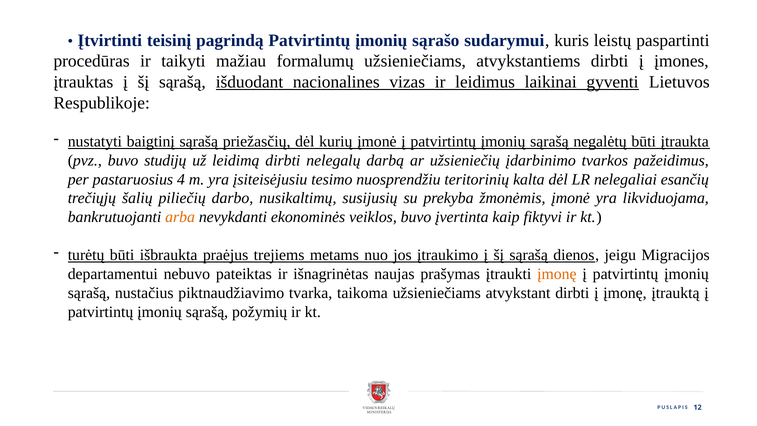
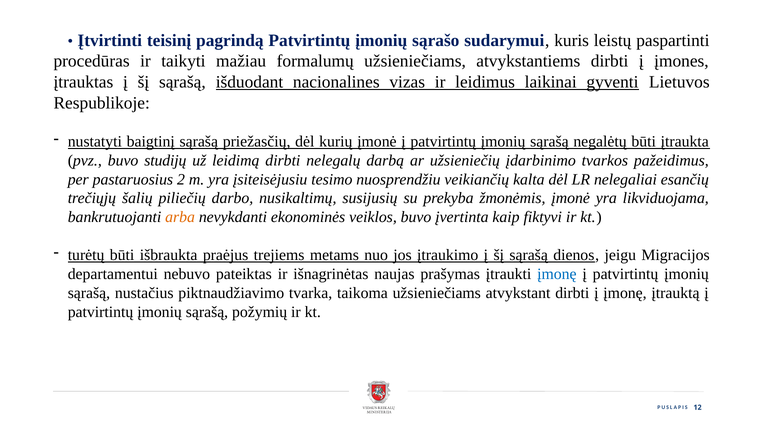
4: 4 -> 2
teritorinių: teritorinių -> veikiančių
įmonę at (557, 274) colour: orange -> blue
